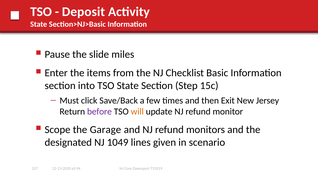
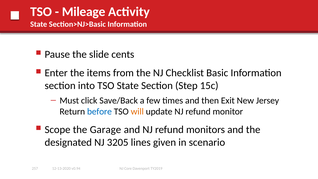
Deposit: Deposit -> Mileage
miles: miles -> cents
before colour: purple -> blue
1049: 1049 -> 3205
